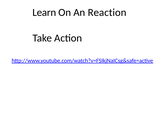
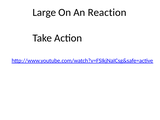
Learn: Learn -> Large
